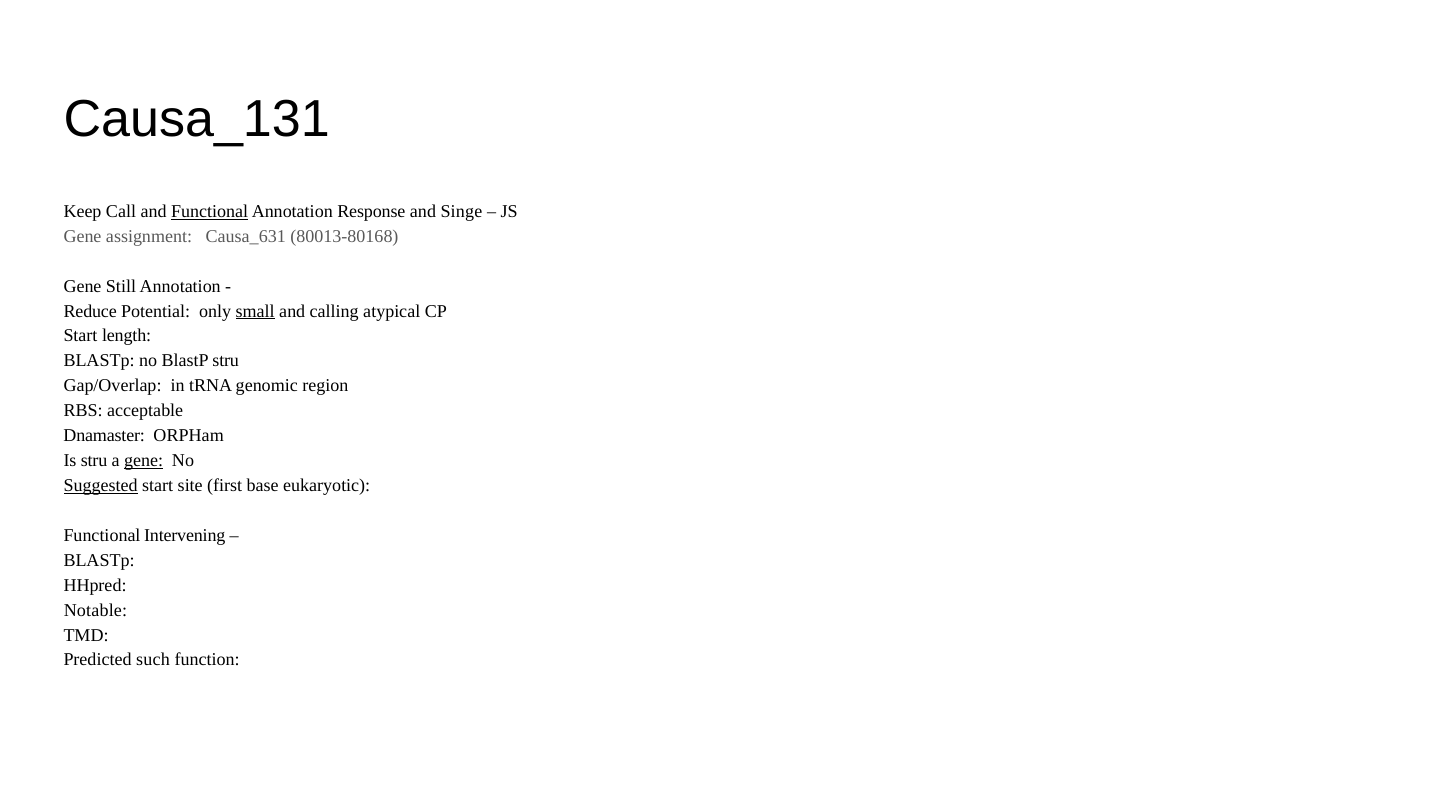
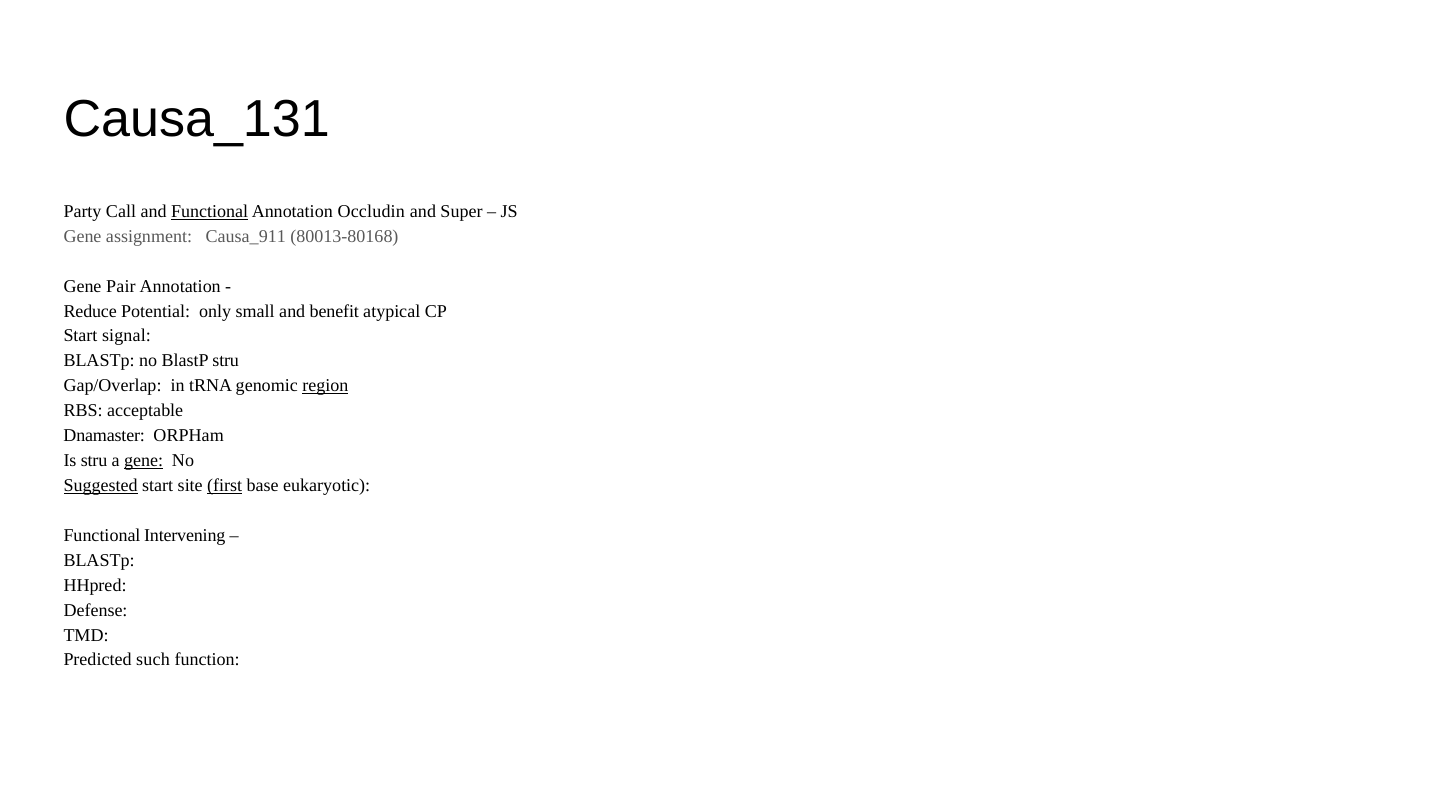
Keep: Keep -> Party
Response: Response -> Occludin
Singe: Singe -> Super
Causa_631: Causa_631 -> Causa_911
Still: Still -> Pair
small underline: present -> none
calling: calling -> benefit
length: length -> signal
region underline: none -> present
first underline: none -> present
Notable: Notable -> Defense
